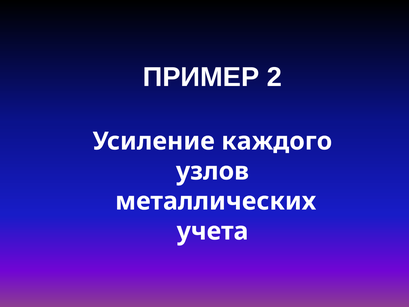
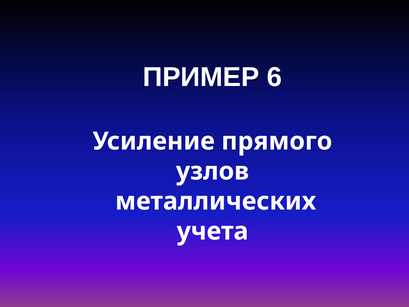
2: 2 -> 6
каждого: каждого -> прямого
